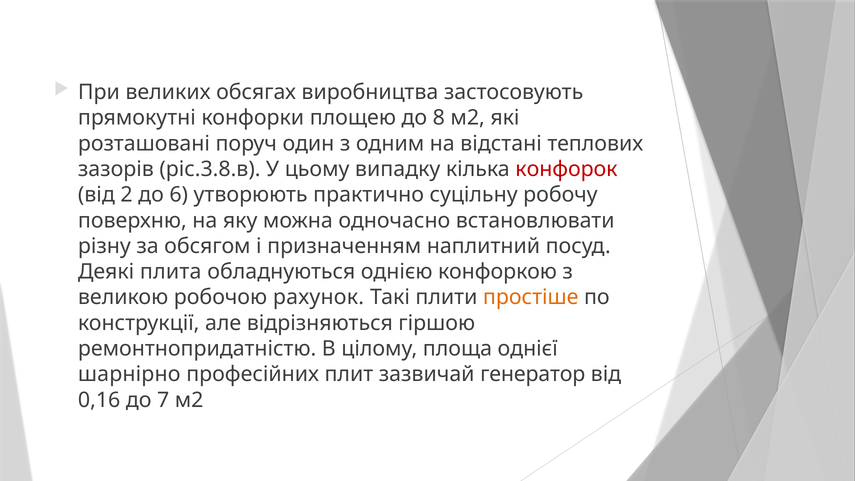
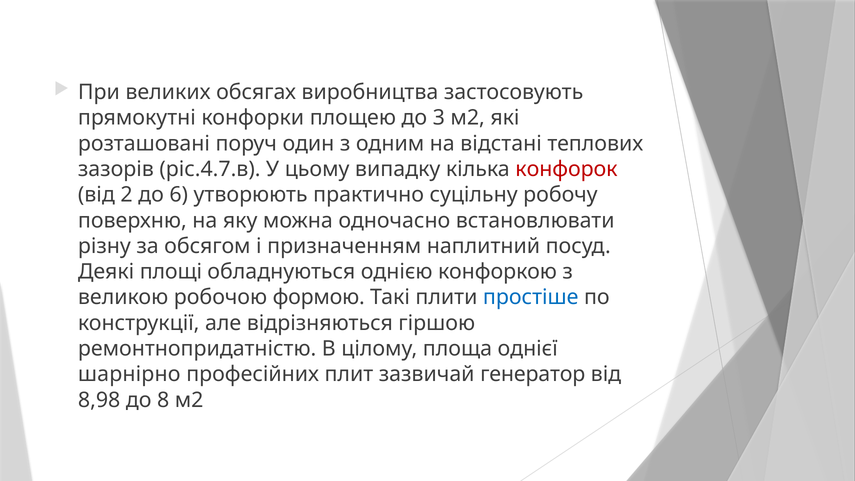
8: 8 -> 3
ріс.3.8.в: ріс.3.8.в -> ріс.4.7.в
плита: плита -> площі
рахунок: рахунок -> формою
простіше colour: orange -> blue
0,16: 0,16 -> 8,98
7: 7 -> 8
